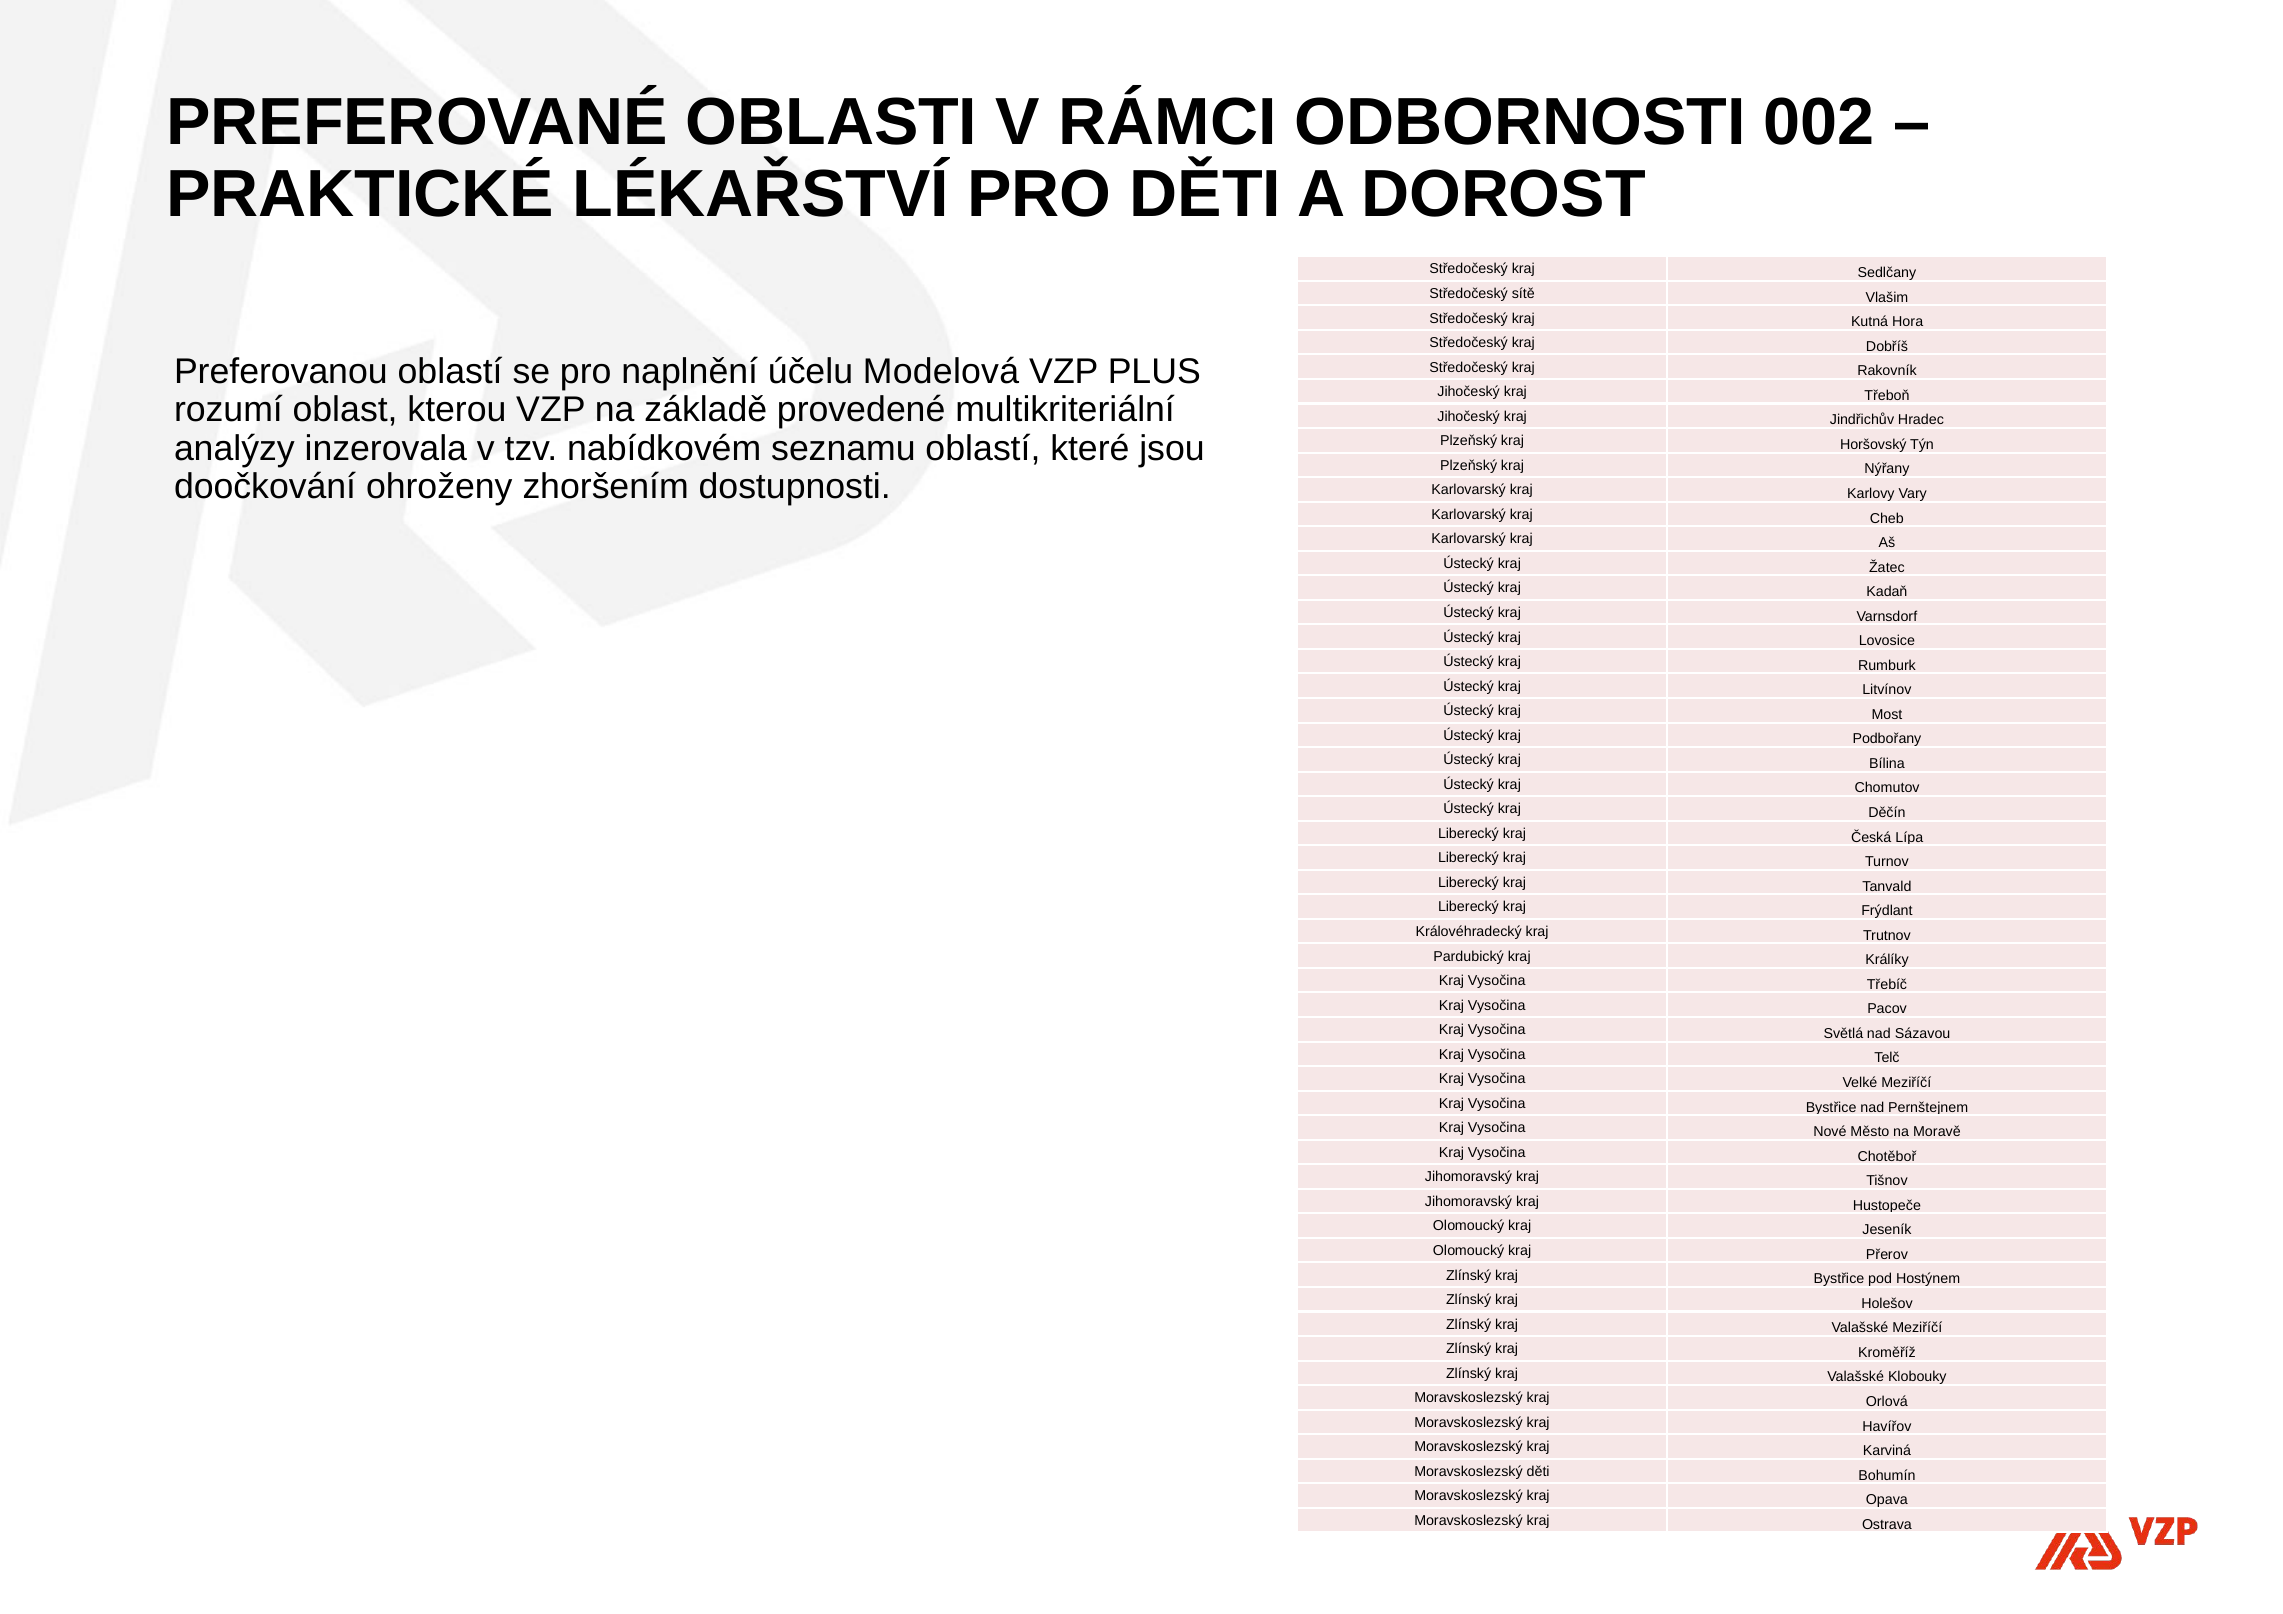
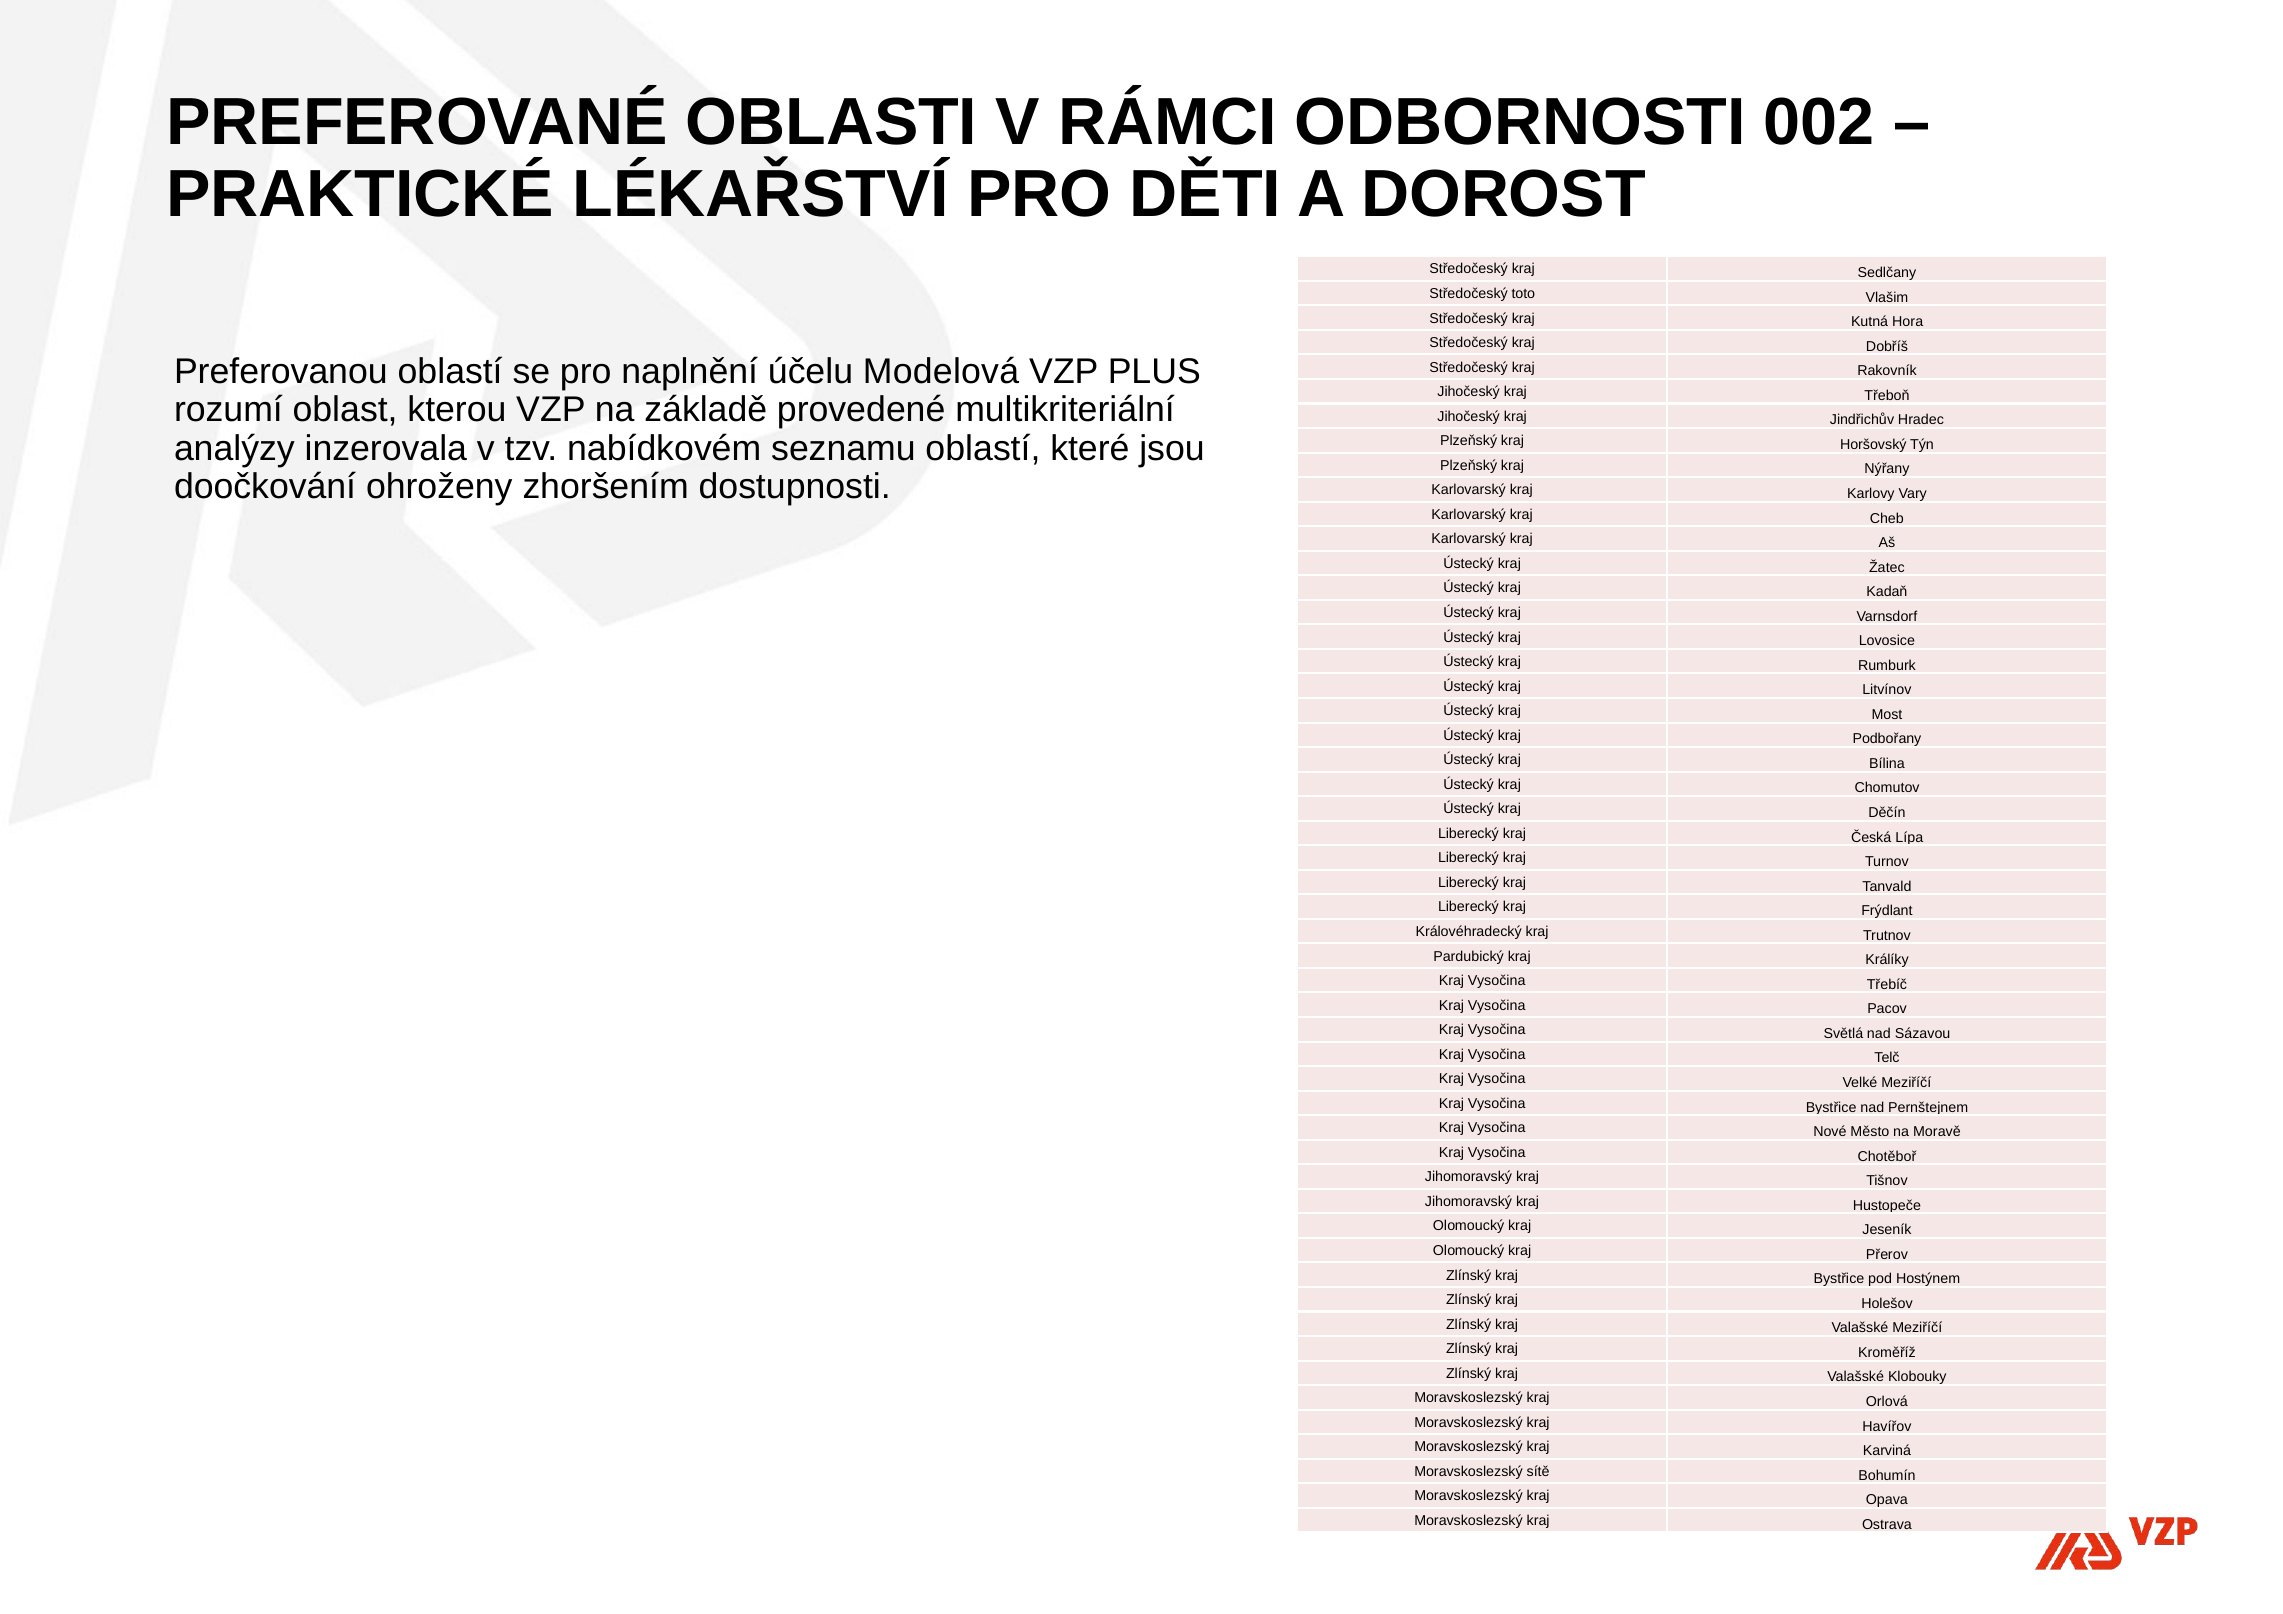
sítě: sítě -> toto
Moravskoslezský děti: děti -> sítě
